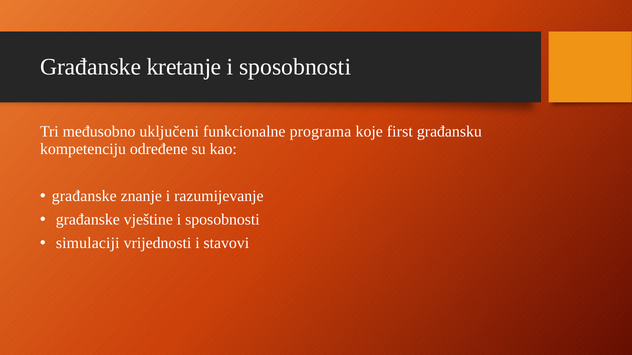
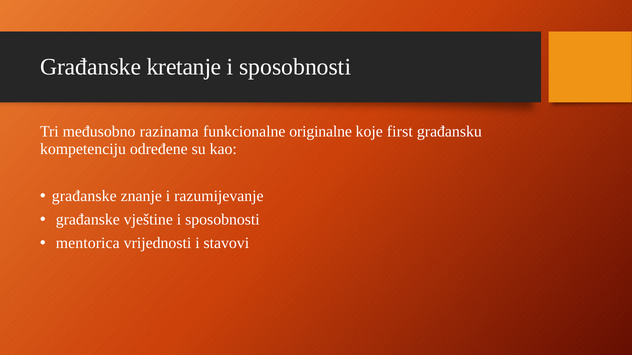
uključeni: uključeni -> razinama
programa: programa -> originalne
simulaciji: simulaciji -> mentorica
